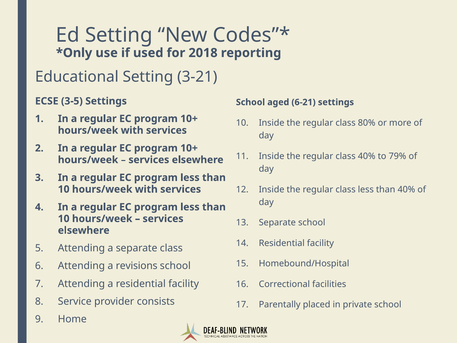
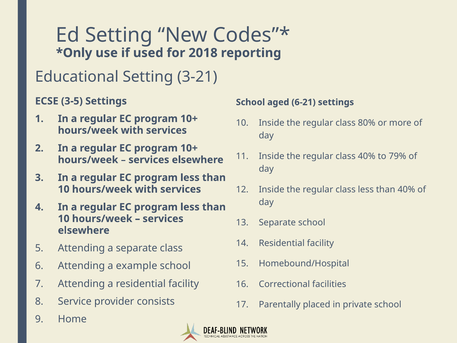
revisions: revisions -> example
